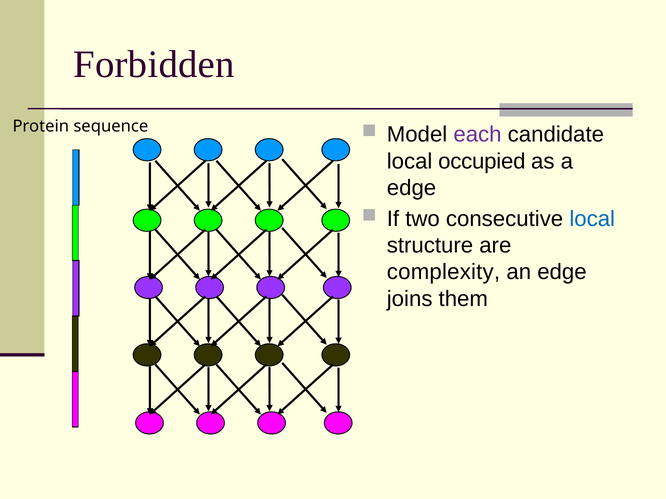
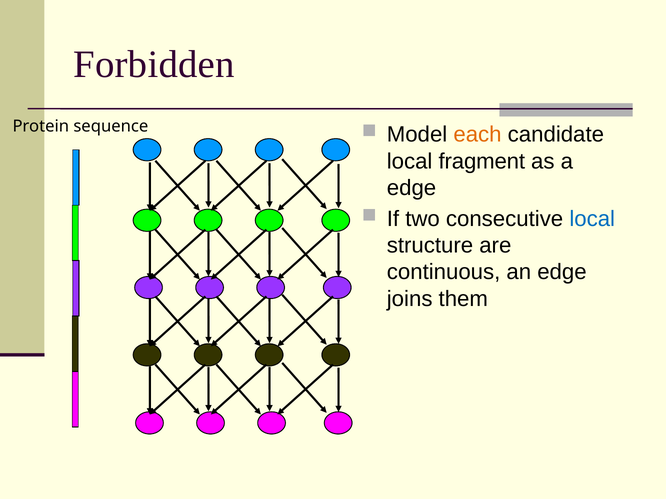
each colour: purple -> orange
occupied: occupied -> fragment
complexity: complexity -> continuous
